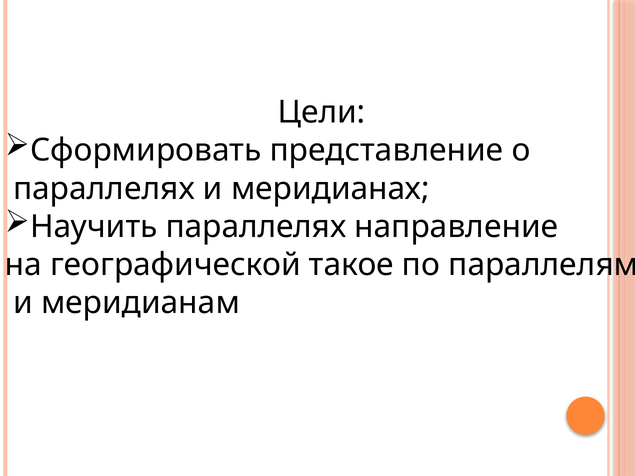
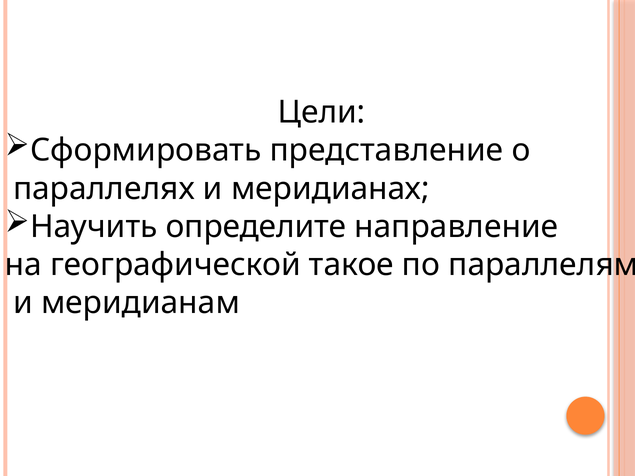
Научить параллелях: параллелях -> определите
